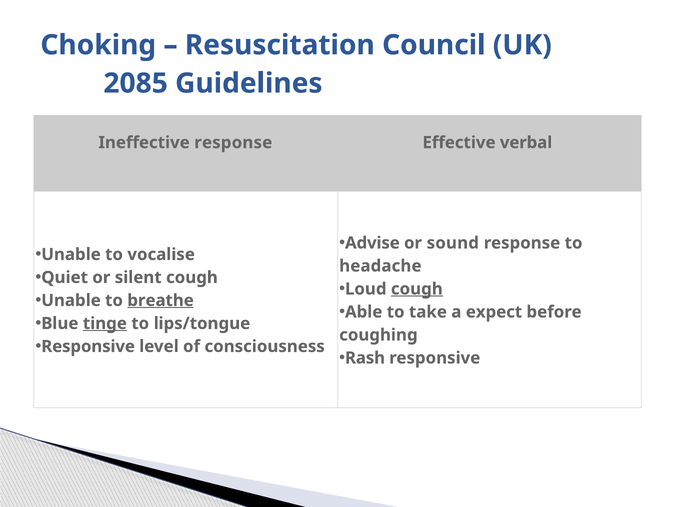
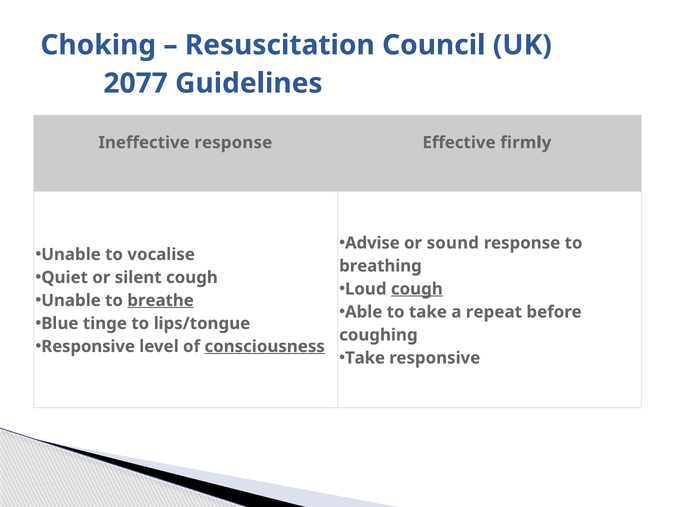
2085: 2085 -> 2077
verbal: verbal -> firmly
headache: headache -> breathing
expect: expect -> repeat
tinge underline: present -> none
consciousness underline: none -> present
Rash at (365, 357): Rash -> Take
